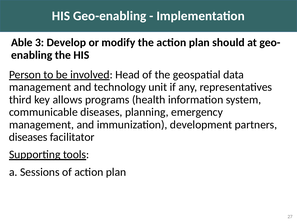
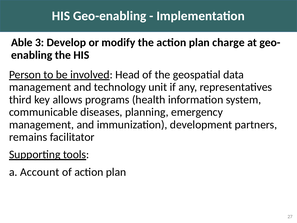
should: should -> charge
diseases at (28, 137): diseases -> remains
Sessions: Sessions -> Account
